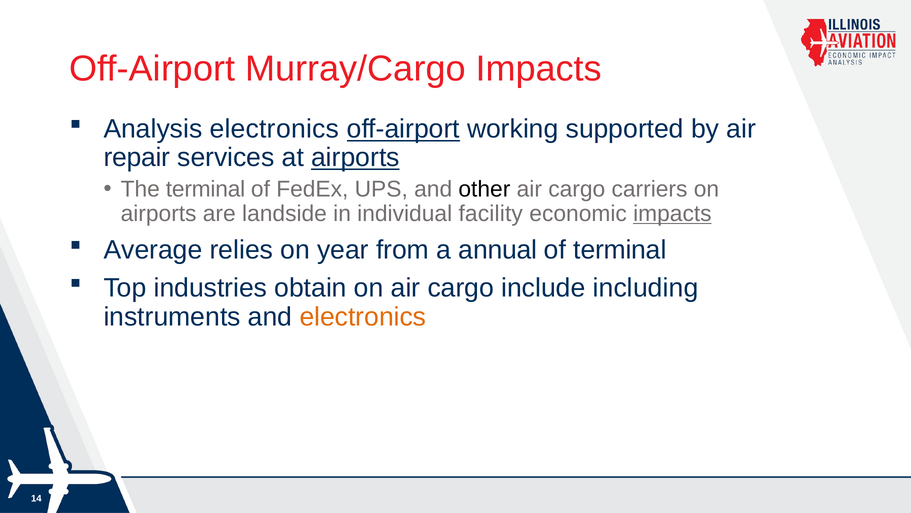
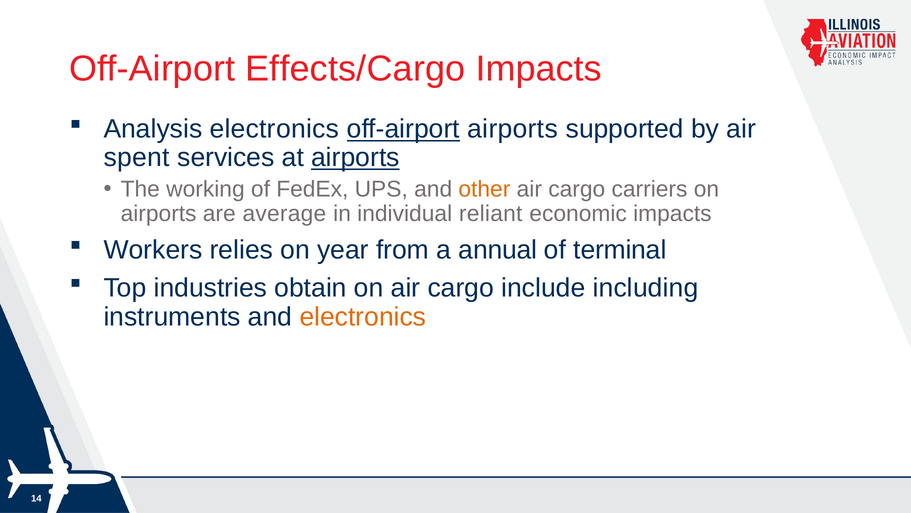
Murray/Cargo: Murray/Cargo -> Effects/Cargo
off-airport working: working -> airports
repair: repair -> spent
The terminal: terminal -> working
other colour: black -> orange
landside: landside -> average
facility: facility -> reliant
impacts at (672, 213) underline: present -> none
Average: Average -> Workers
